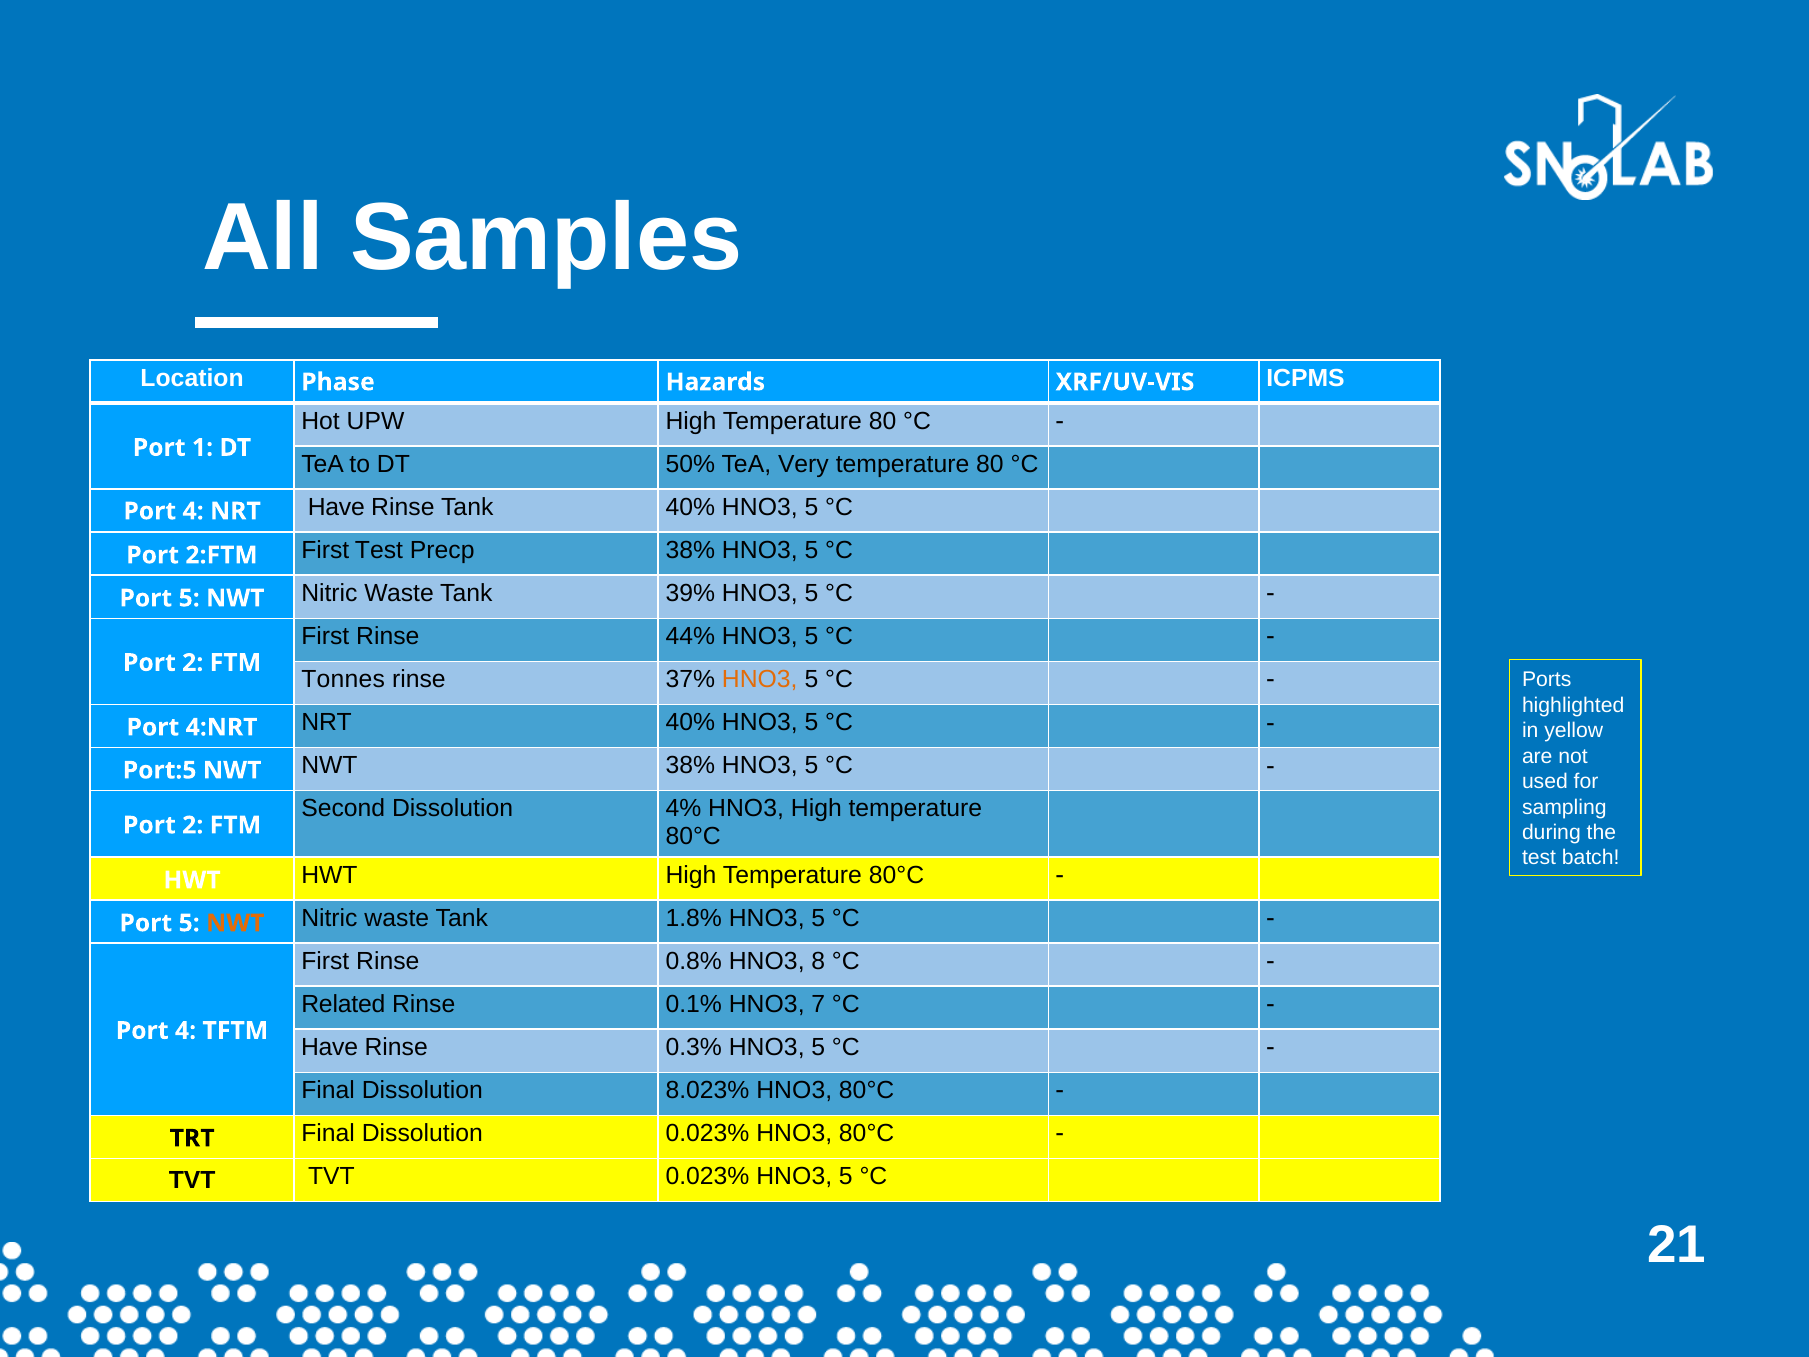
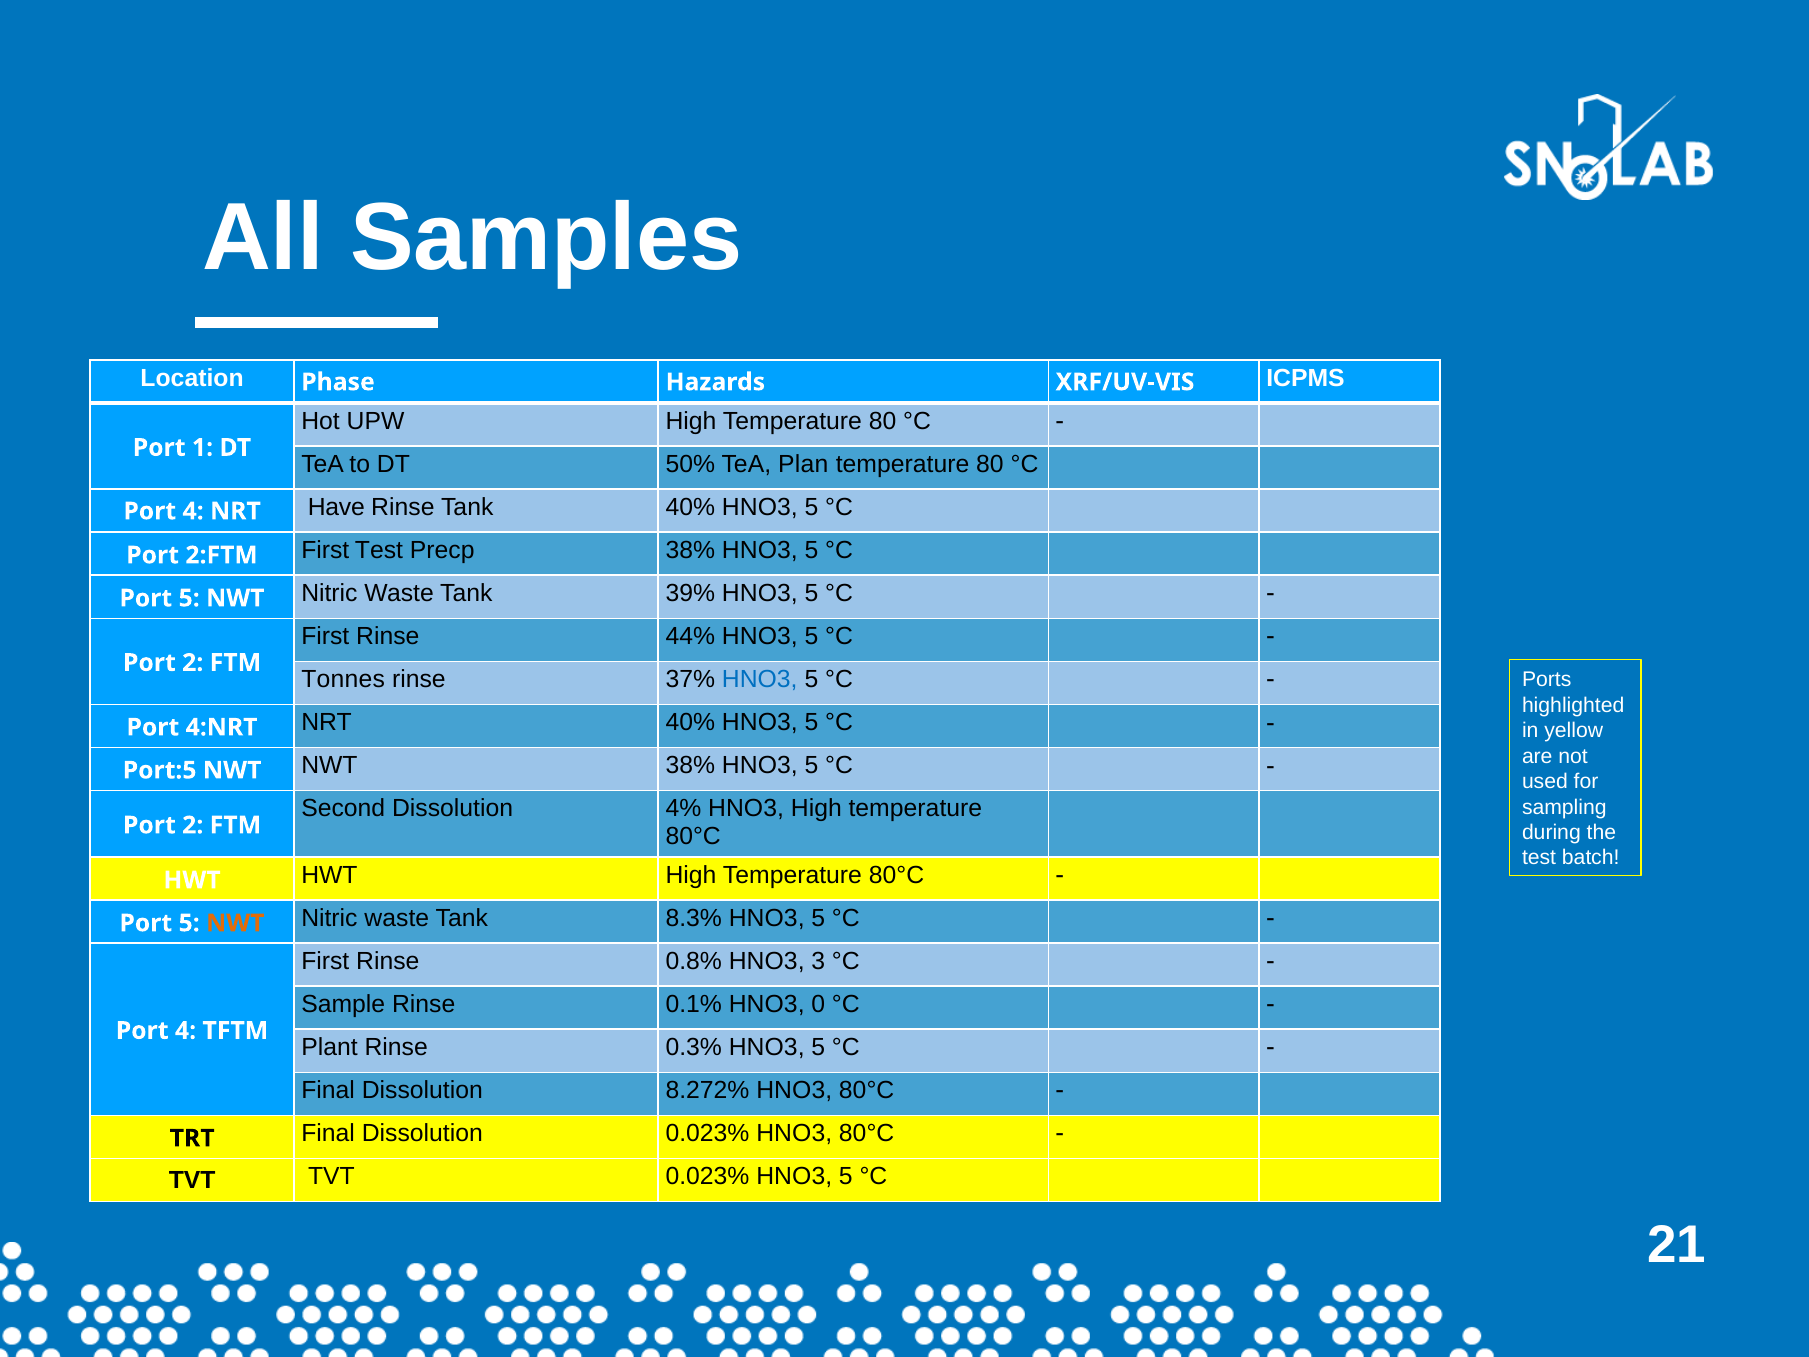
Very: Very -> Plan
HNO3 at (760, 679) colour: orange -> blue
1.8%: 1.8% -> 8.3%
8: 8 -> 3
Related: Related -> Sample
7: 7 -> 0
Have at (330, 1047): Have -> Plant
8.023%: 8.023% -> 8.272%
